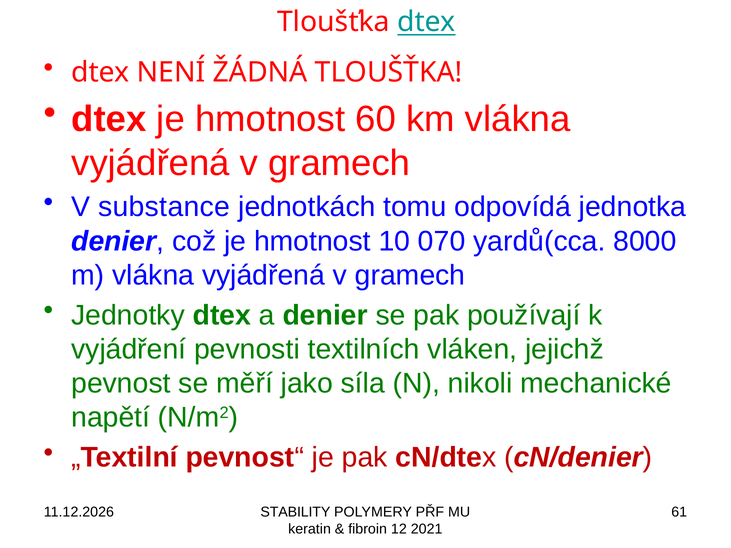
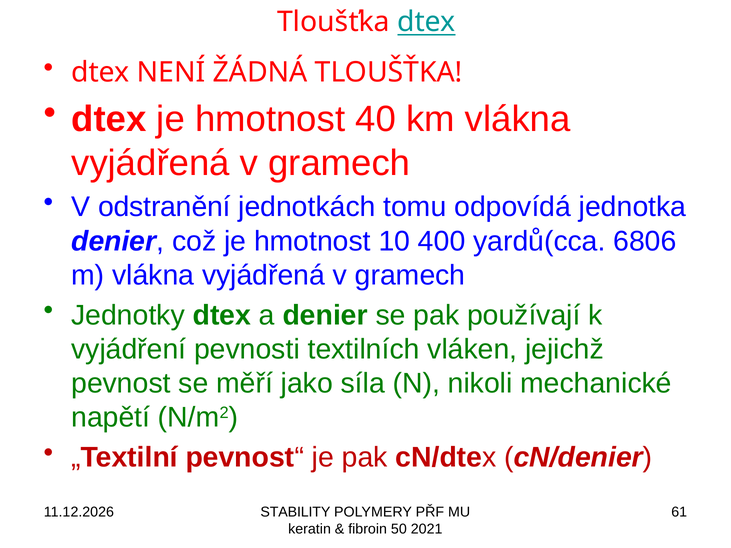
60: 60 -> 40
substance: substance -> odstranění
070: 070 -> 400
8000: 8000 -> 6806
12: 12 -> 50
